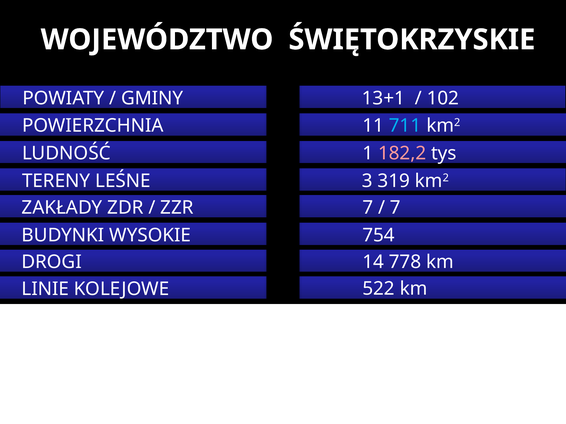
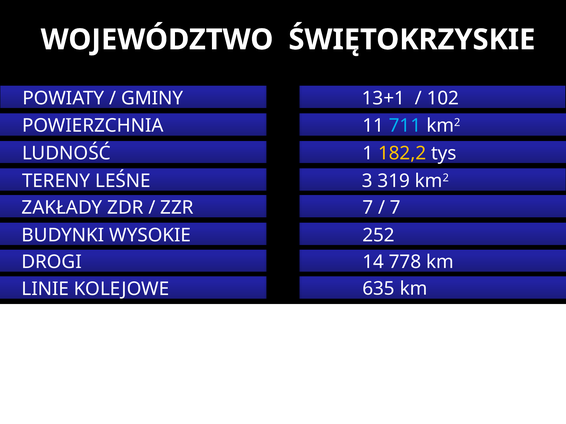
182,2 colour: pink -> yellow
754: 754 -> 252
522: 522 -> 635
